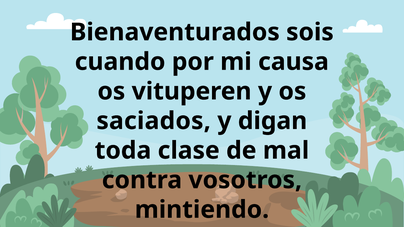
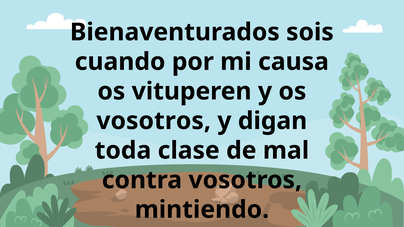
saciados at (154, 121): saciados -> vosotros
